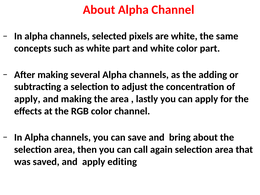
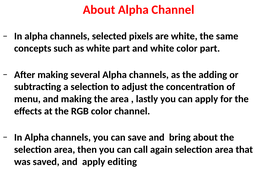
apply at (27, 99): apply -> menu
